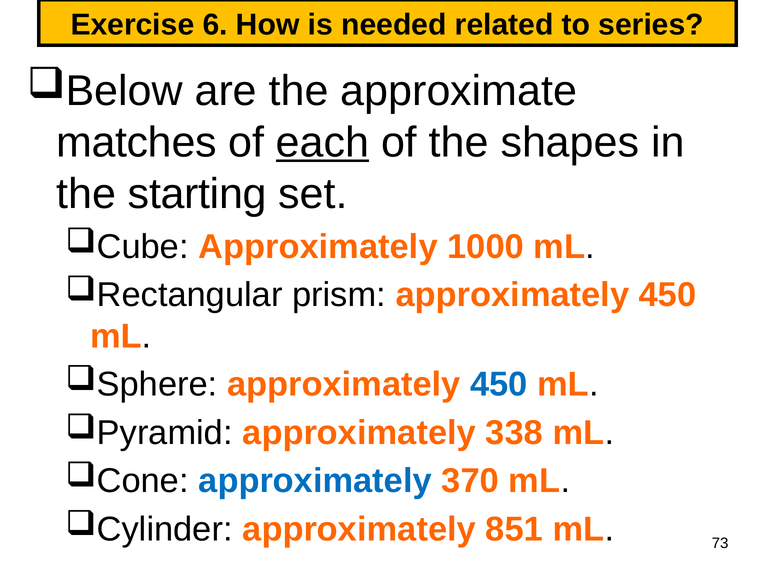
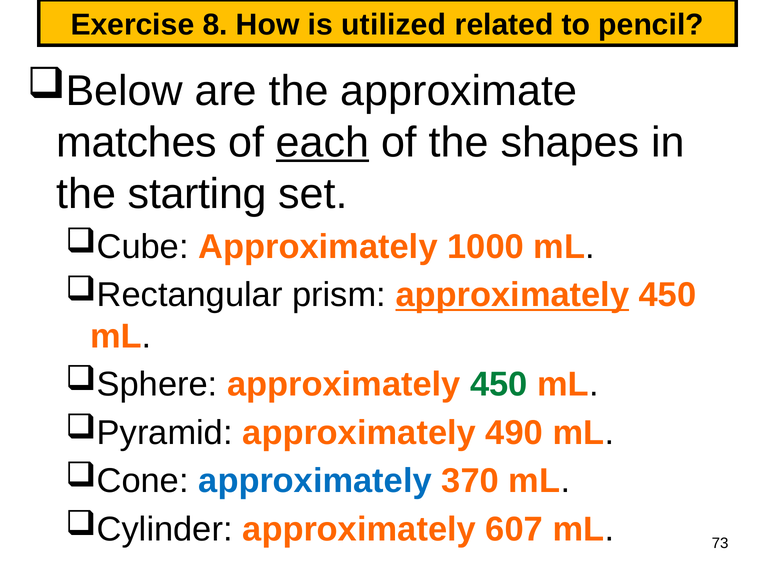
6: 6 -> 8
needed: needed -> utilized
series: series -> pencil
approximately at (512, 295) underline: none -> present
450 at (499, 385) colour: blue -> green
338: 338 -> 490
851: 851 -> 607
